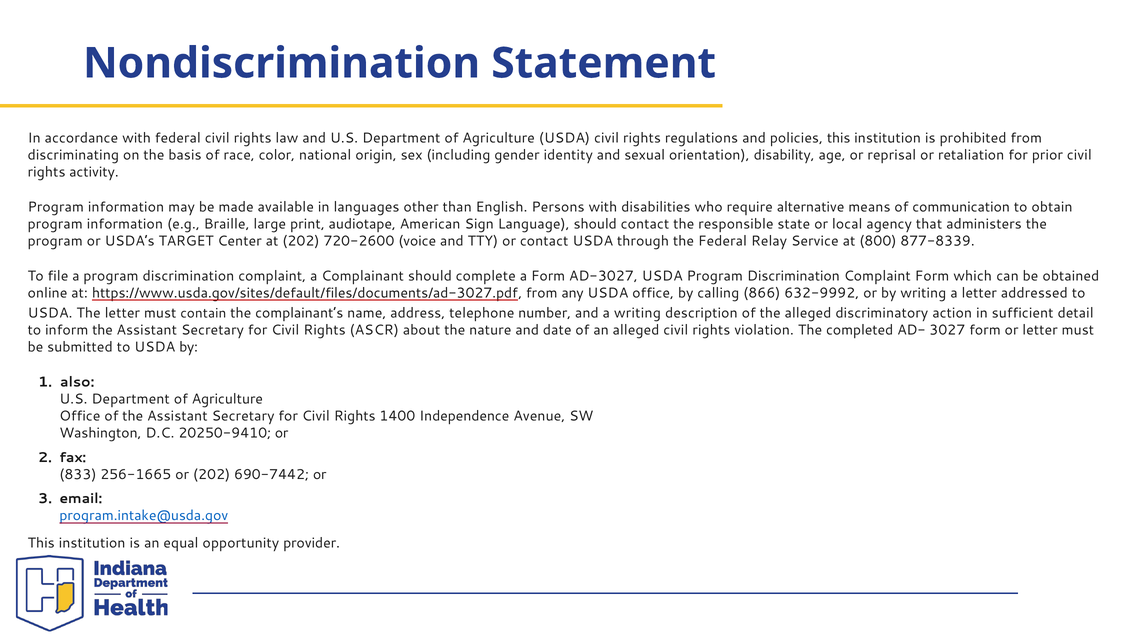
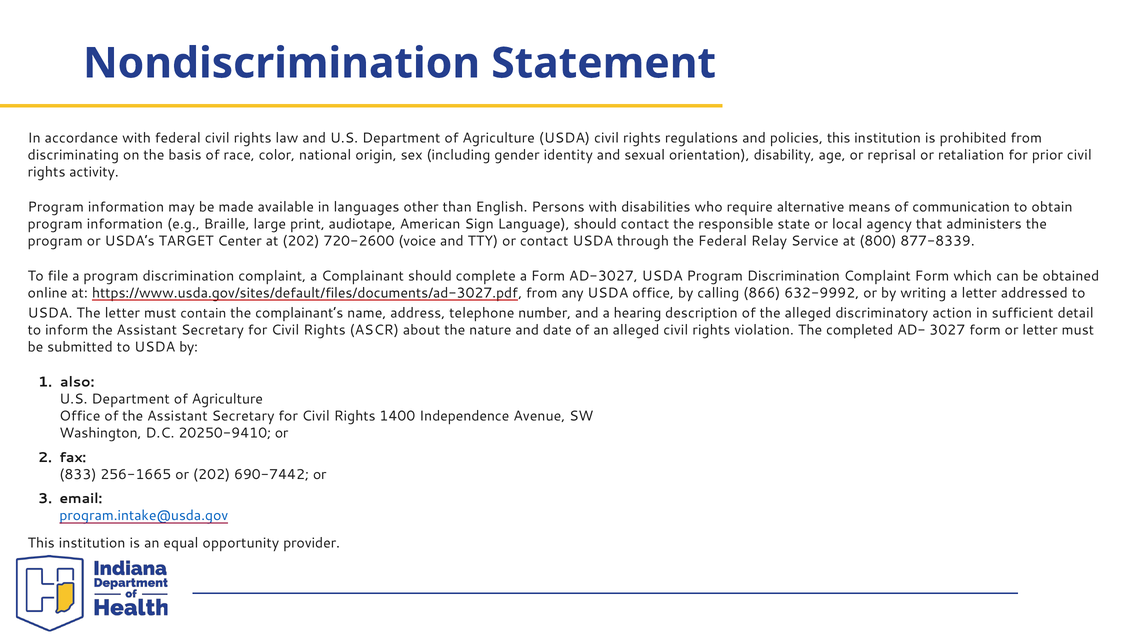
a writing: writing -> hearing
